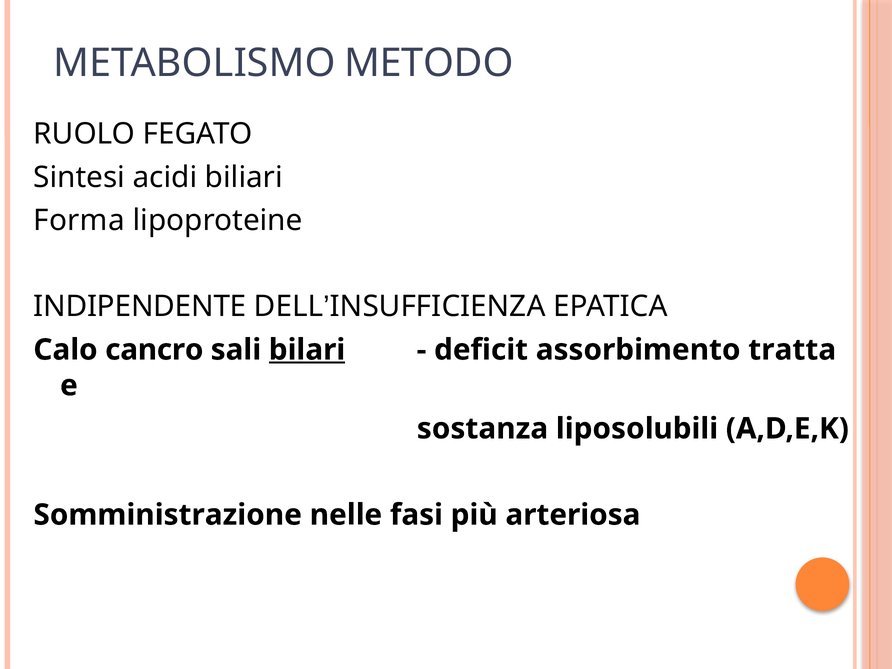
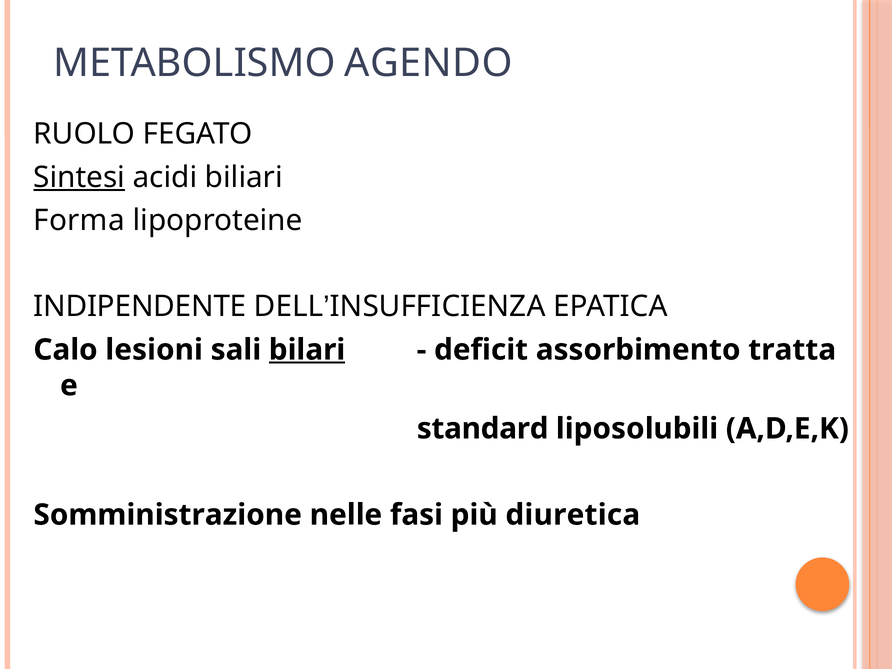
METODO: METODO -> AGENDO
Sintesi underline: none -> present
cancro: cancro -> lesioni
sostanza: sostanza -> standard
arteriosa: arteriosa -> diuretica
